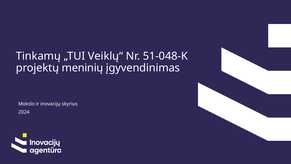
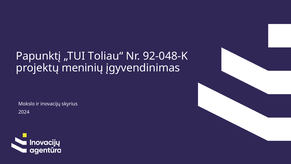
Tinkamų: Tinkamų -> Papunktį
Veiklų“: Veiklų“ -> Toliau“
51-048-K: 51-048-K -> 92-048-K
